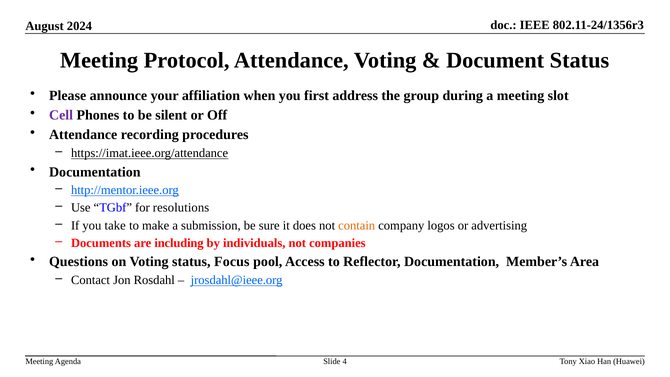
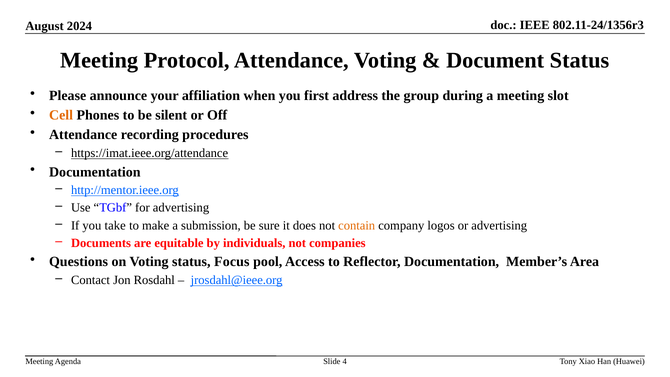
Cell colour: purple -> orange
for resolutions: resolutions -> advertising
including: including -> equitable
